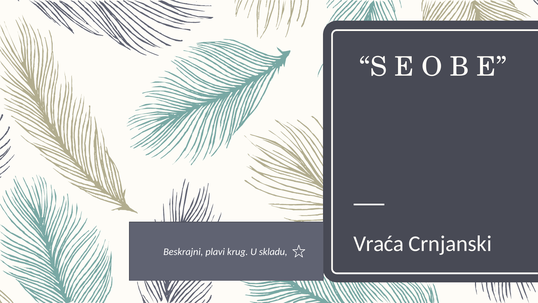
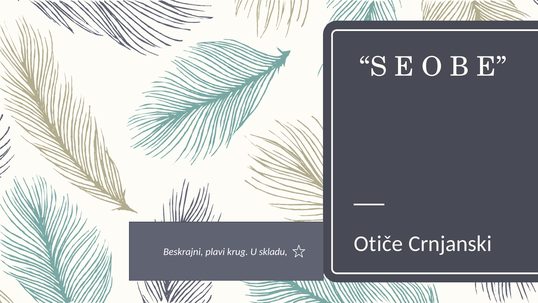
Vraća: Vraća -> Otiče
